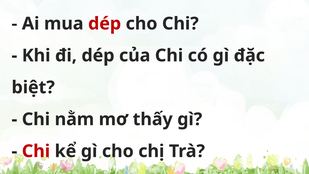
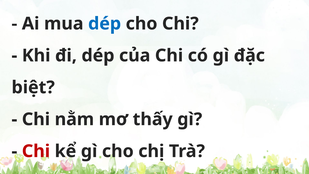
dép at (105, 24) colour: red -> blue
